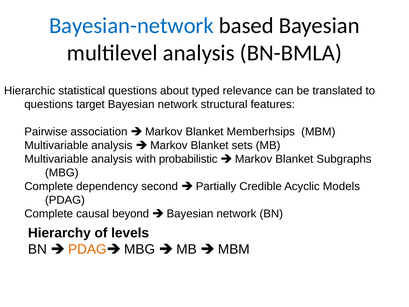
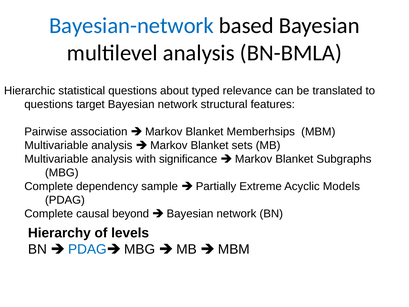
probabilistic: probabilistic -> significance
second: second -> sample
Credible: Credible -> Extreme
PDAG at (87, 249) colour: orange -> blue
